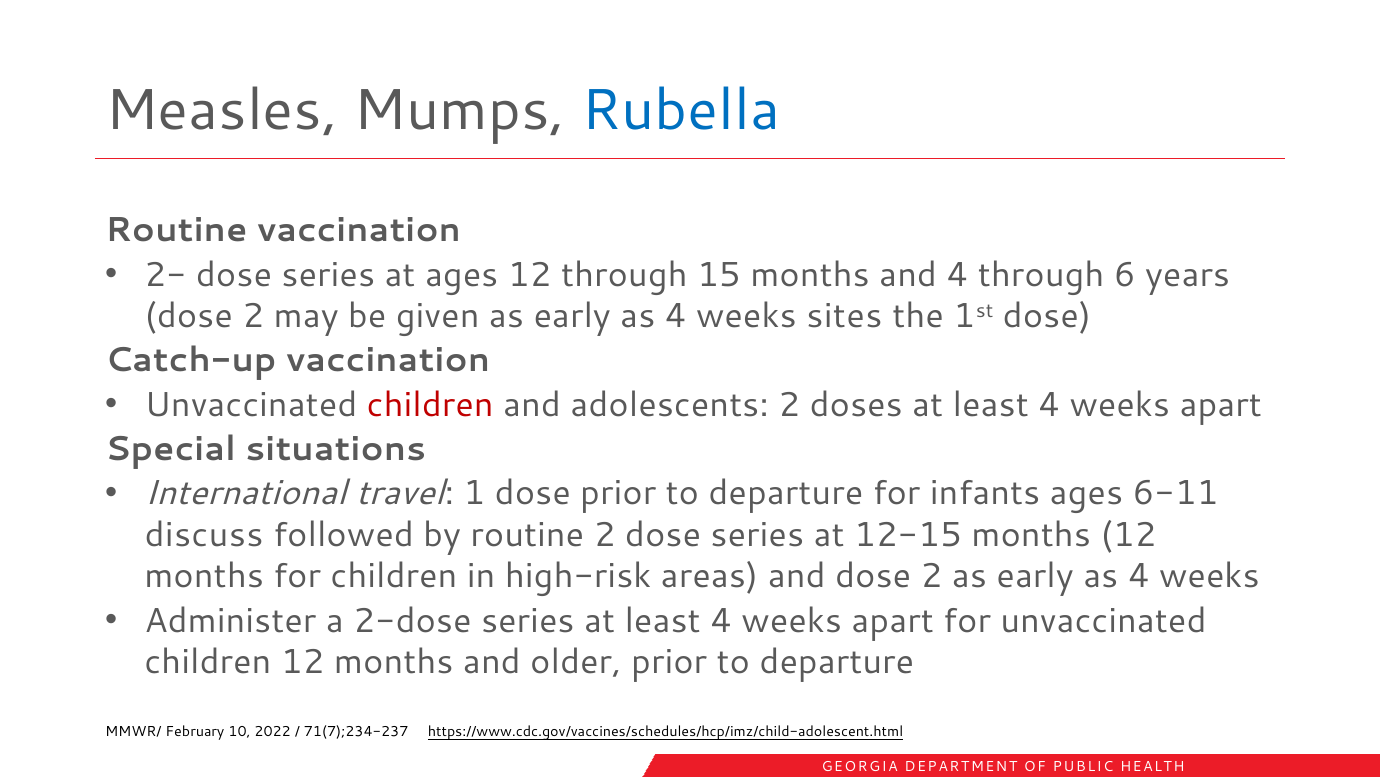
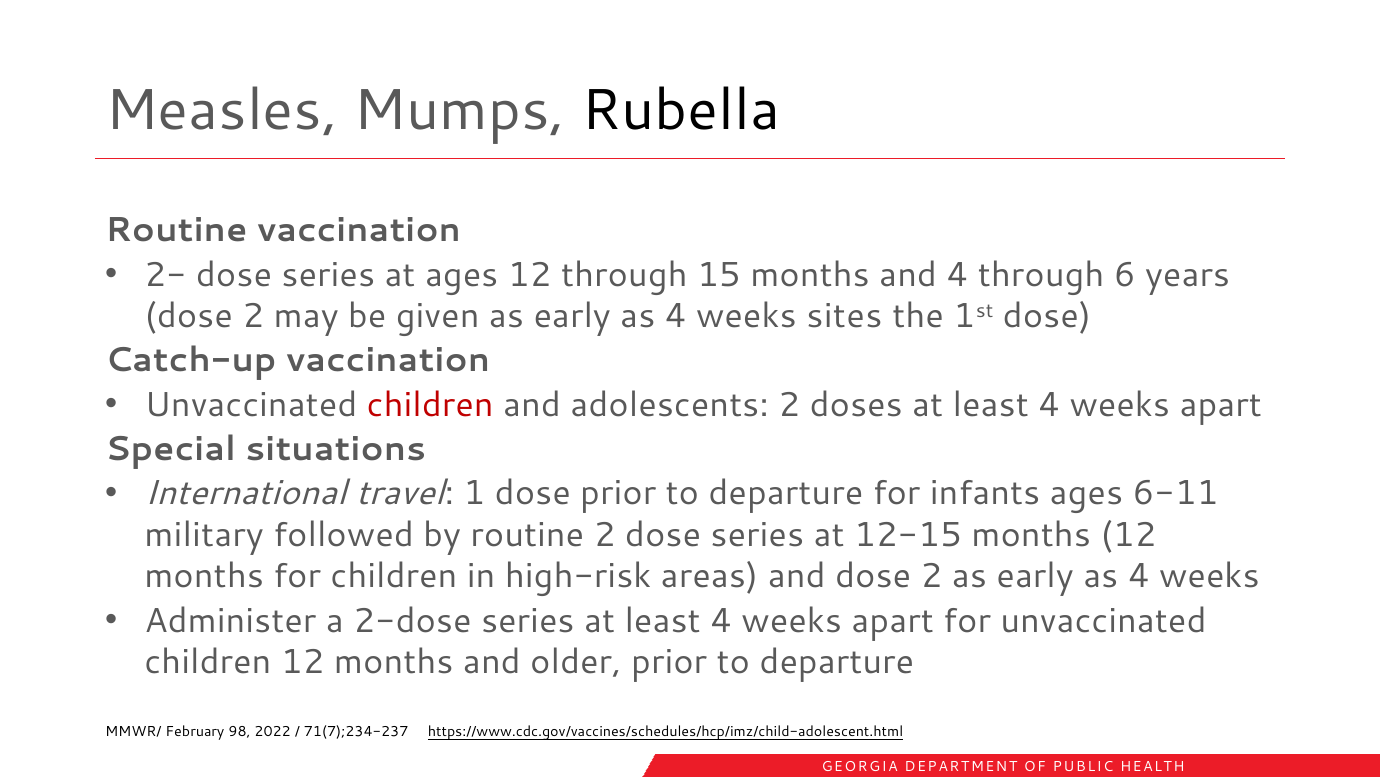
Rubella colour: blue -> black
discuss: discuss -> military
10: 10 -> 98
